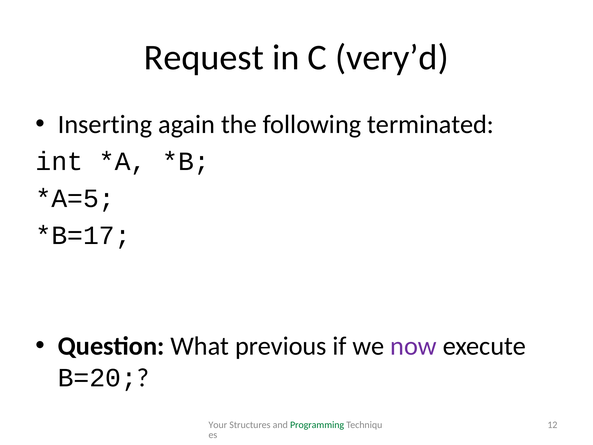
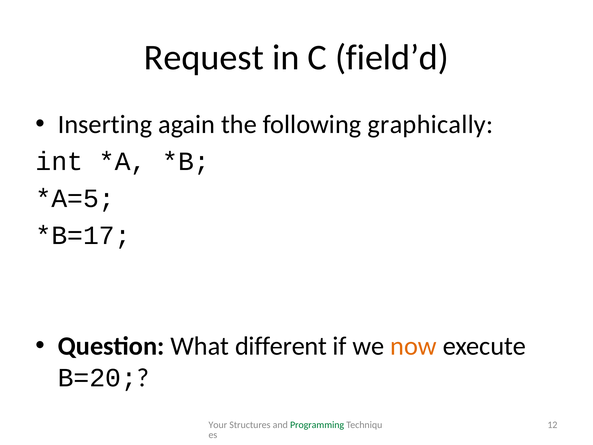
very’d: very’d -> field’d
terminated: terminated -> graphically
previous: previous -> different
now colour: purple -> orange
